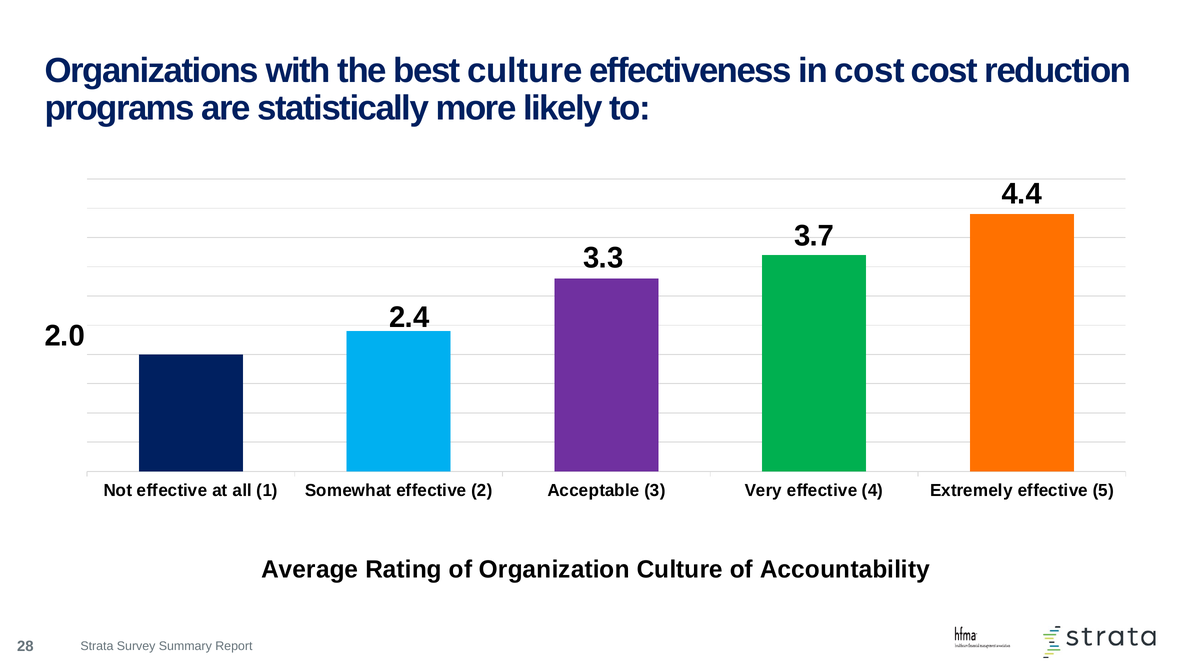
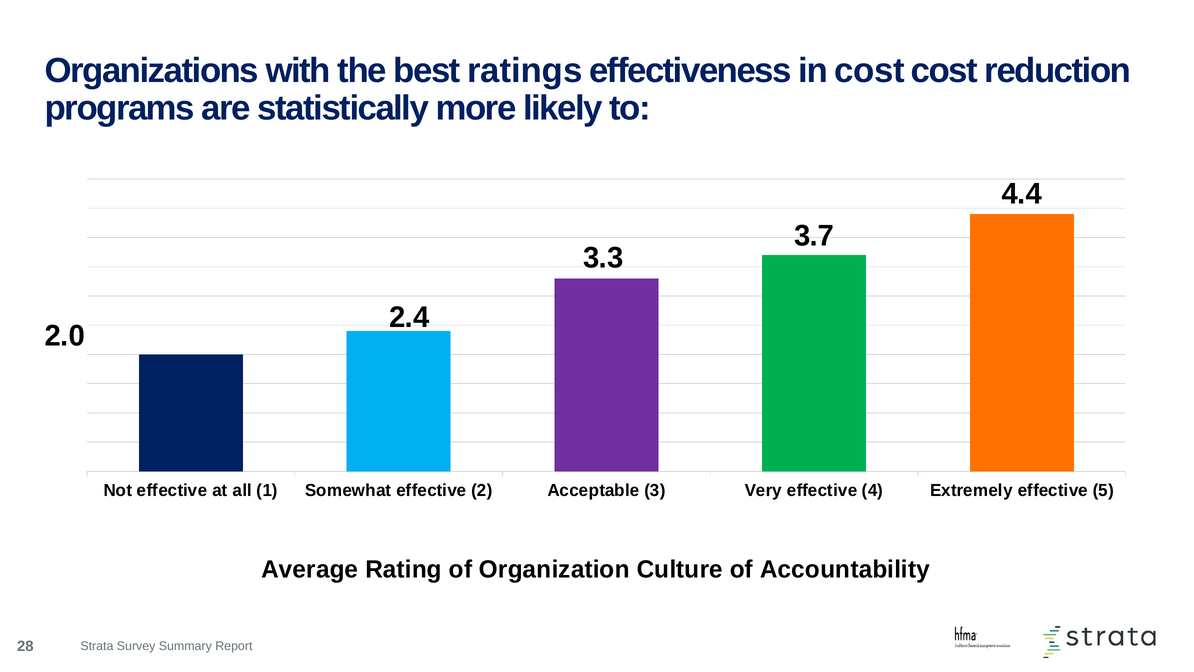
best culture: culture -> ratings
